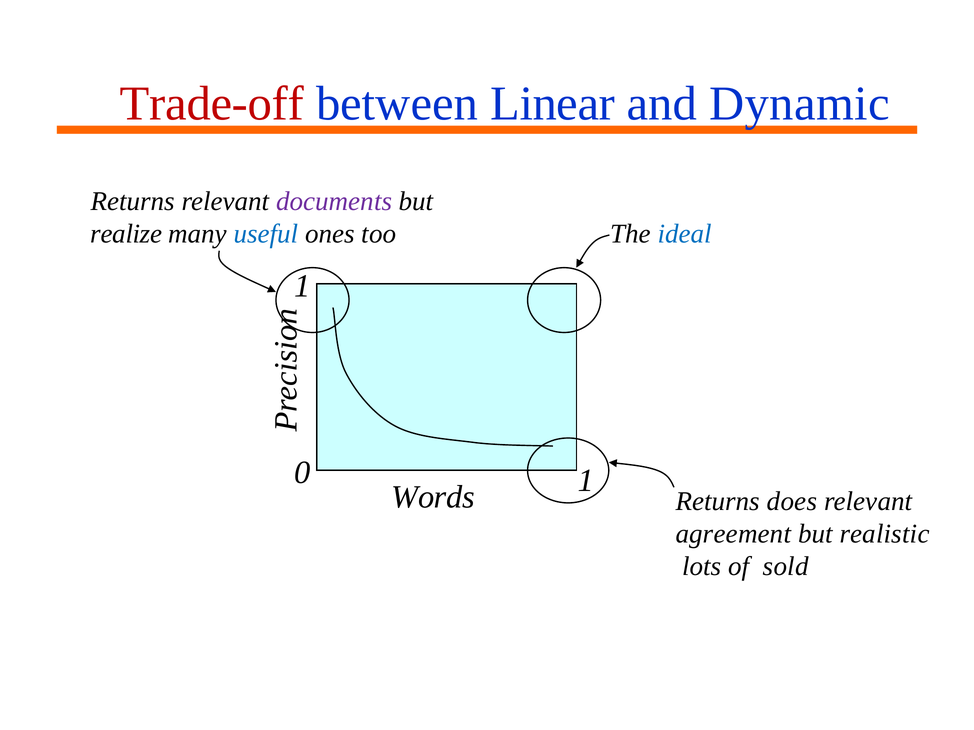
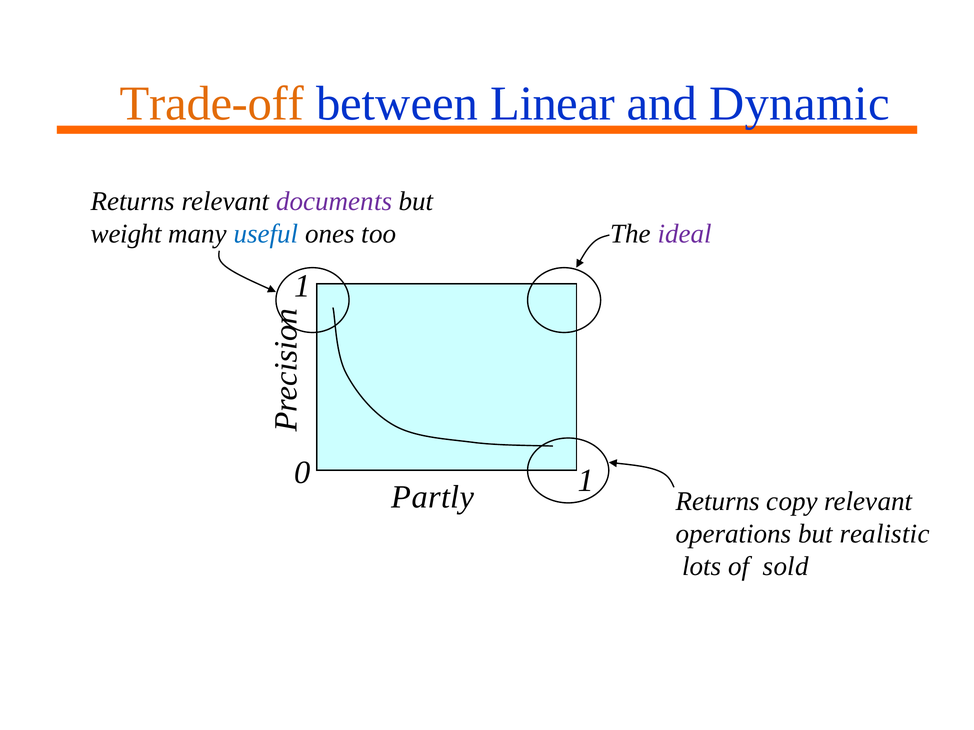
Trade-off colour: red -> orange
realize: realize -> weight
ideal colour: blue -> purple
Words: Words -> Partly
does: does -> copy
agreement: agreement -> operations
